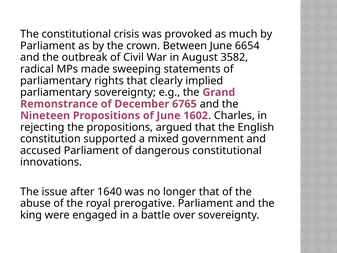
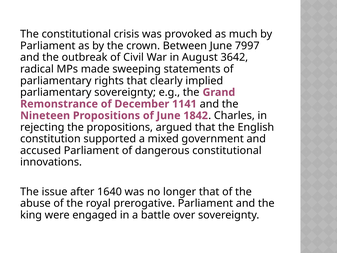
6654: 6654 -> 7997
3582: 3582 -> 3642
6765: 6765 -> 1141
1602: 1602 -> 1842
